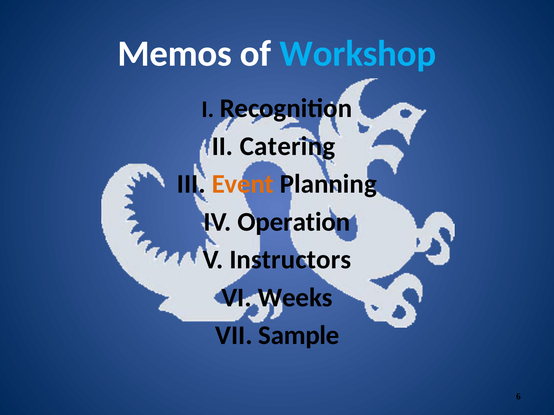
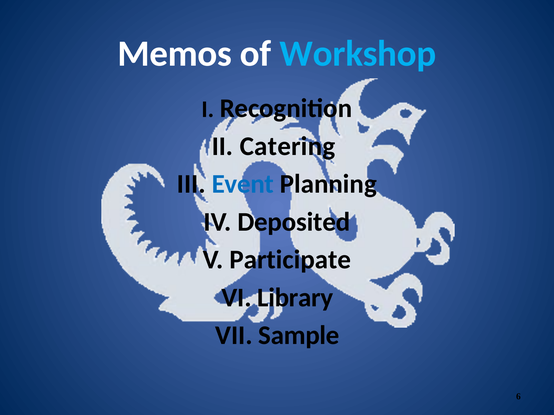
Event colour: orange -> blue
Operation: Operation -> Deposited
Instructors: Instructors -> Participate
Weeks: Weeks -> Library
